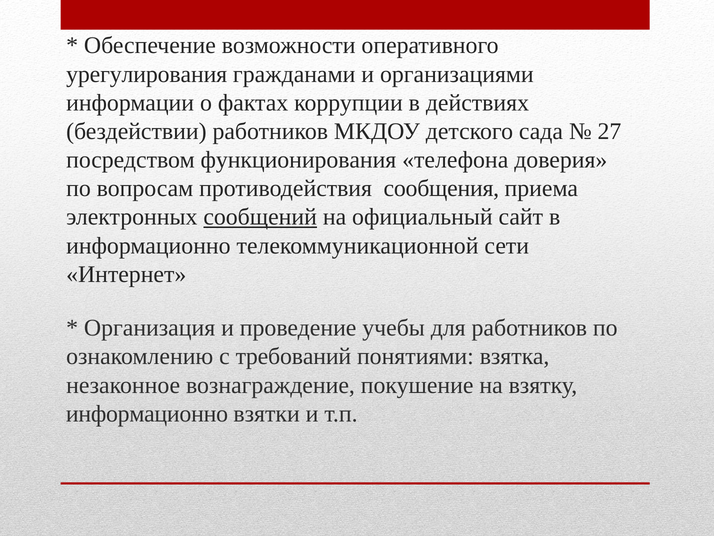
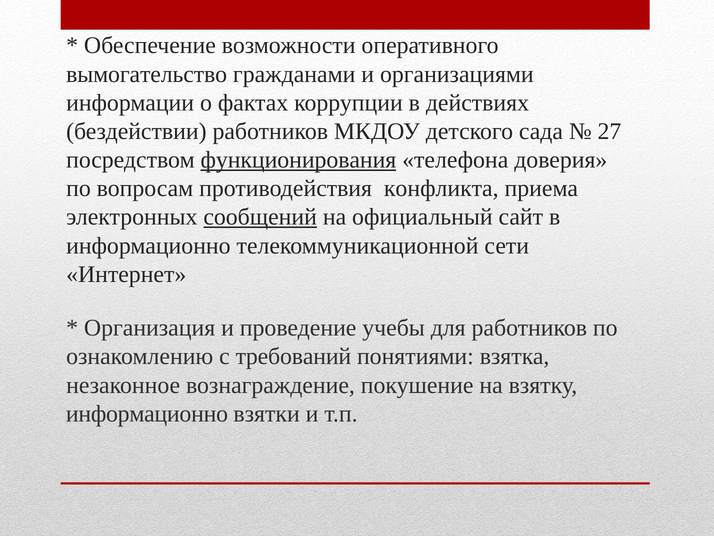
урегулирования: урегулирования -> вымогательство
функционирования underline: none -> present
сообщения: сообщения -> конфликта
